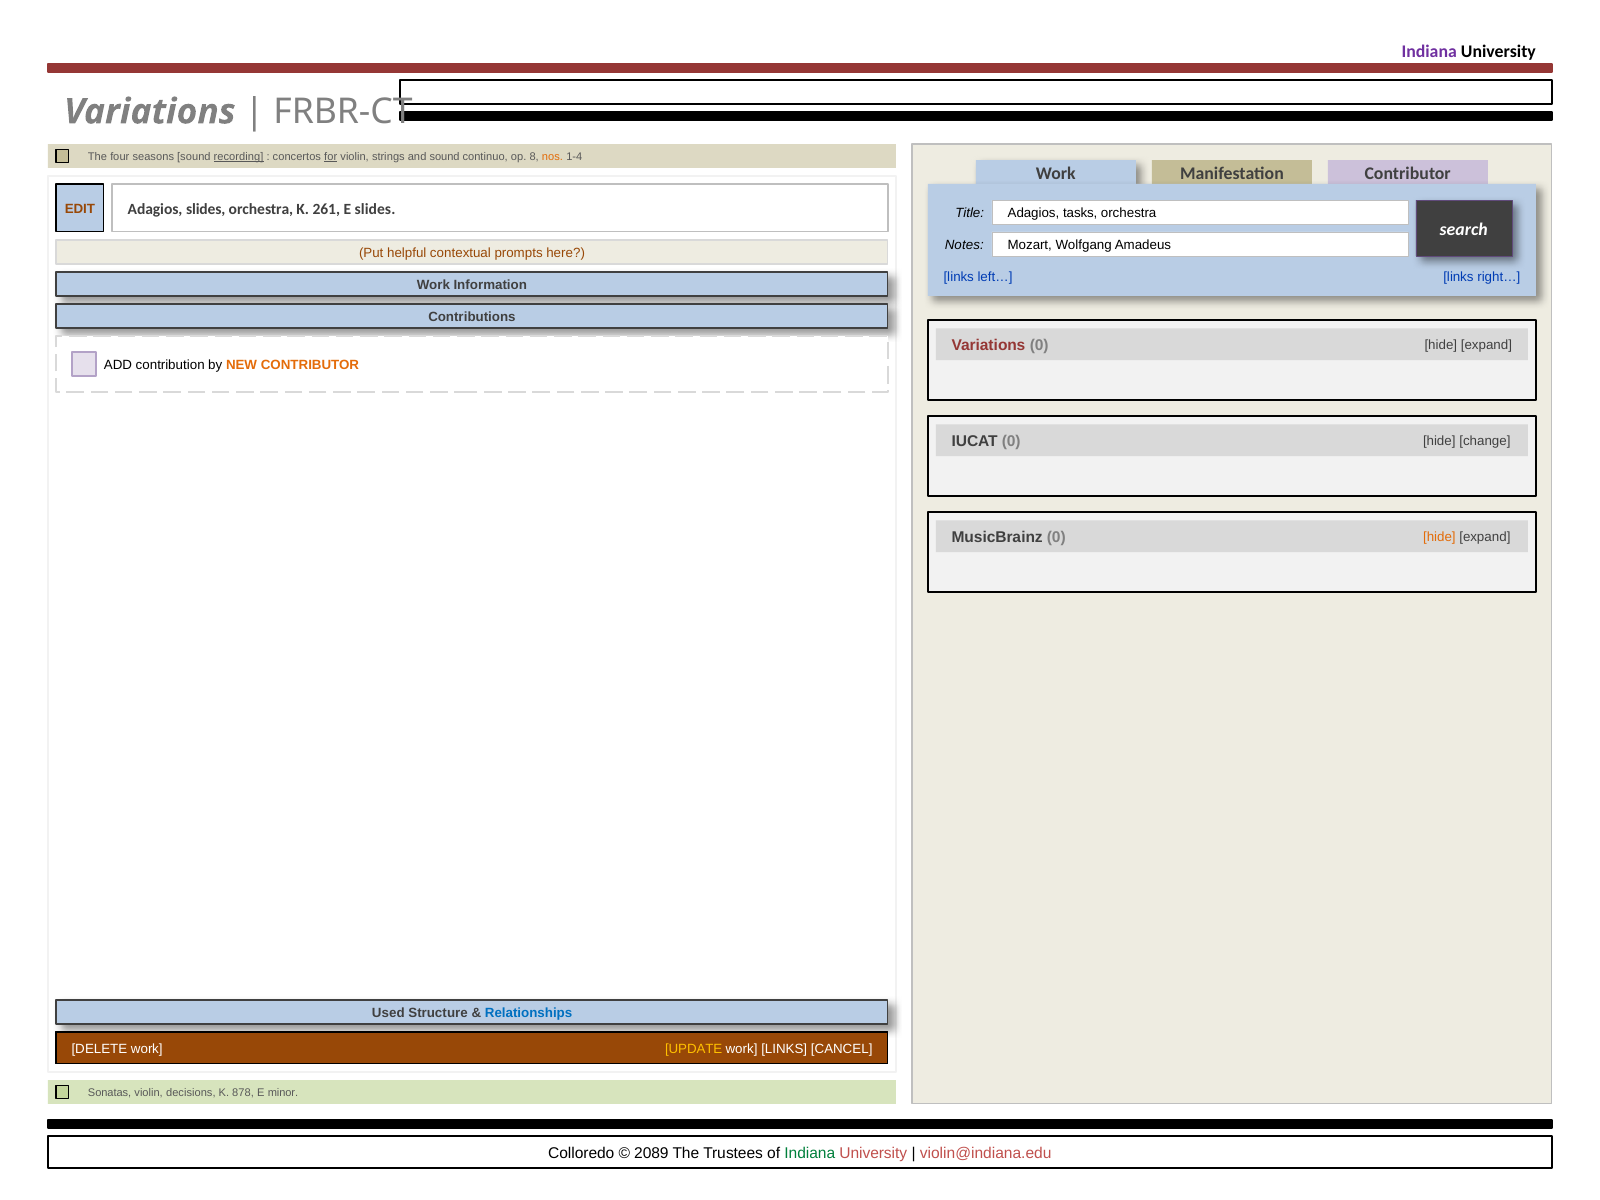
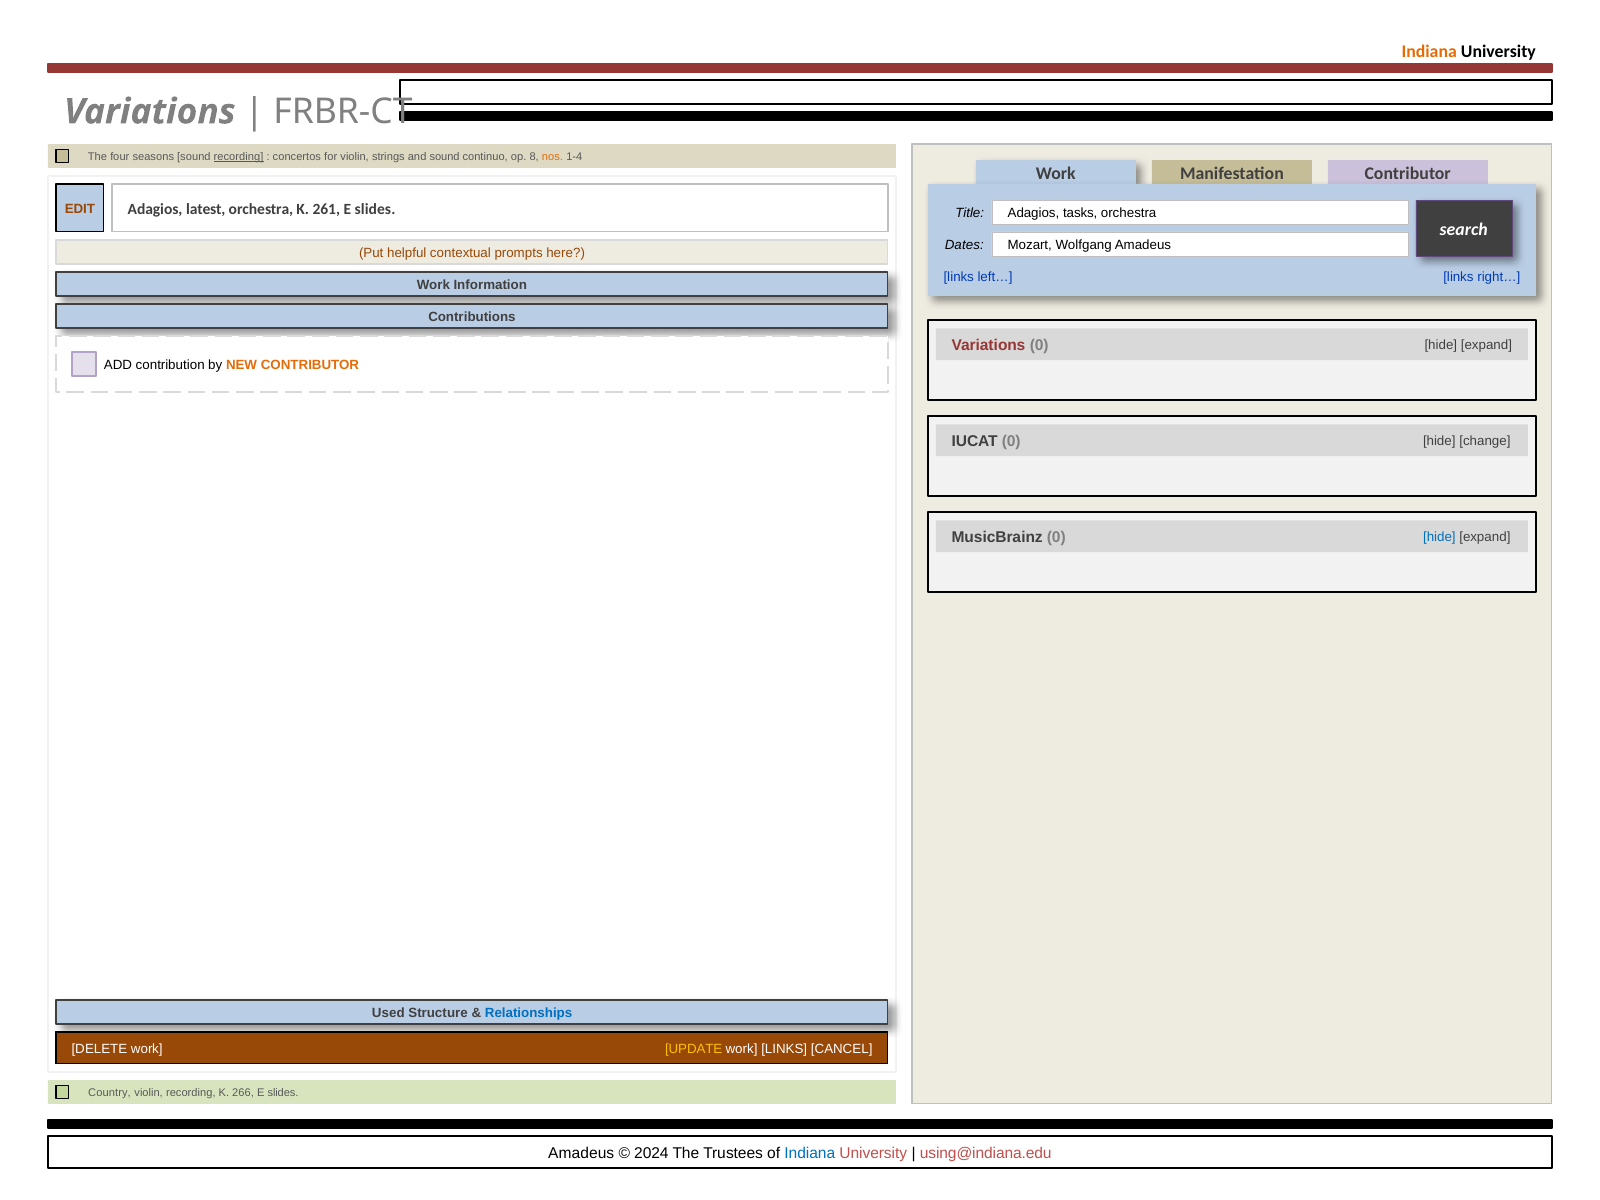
Indiana at (1429, 52) colour: purple -> orange
for underline: present -> none
Adagios slides: slides -> latest
Notes: Notes -> Dates
hide at (1439, 537) colour: orange -> blue
Sonatas: Sonatas -> Country
violin decisions: decisions -> recording
878: 878 -> 266
minor at (283, 1093): minor -> slides
Colloredo at (581, 1153): Colloredo -> Amadeus
2089: 2089 -> 2024
Indiana at (810, 1153) colour: green -> blue
violin@indiana.edu: violin@indiana.edu -> using@indiana.edu
